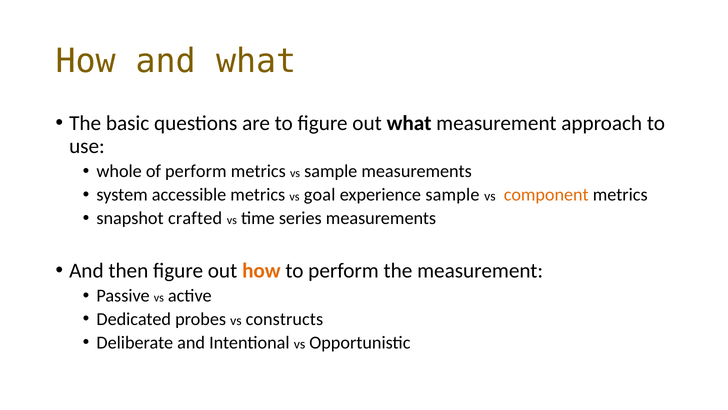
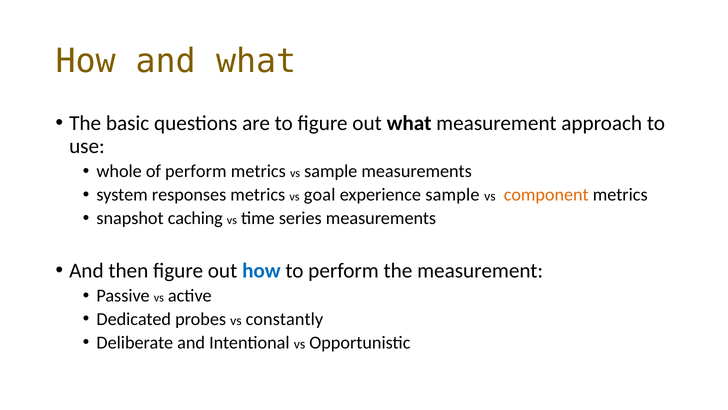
accessible: accessible -> responses
crafted: crafted -> caching
how at (261, 270) colour: orange -> blue
constructs: constructs -> constantly
